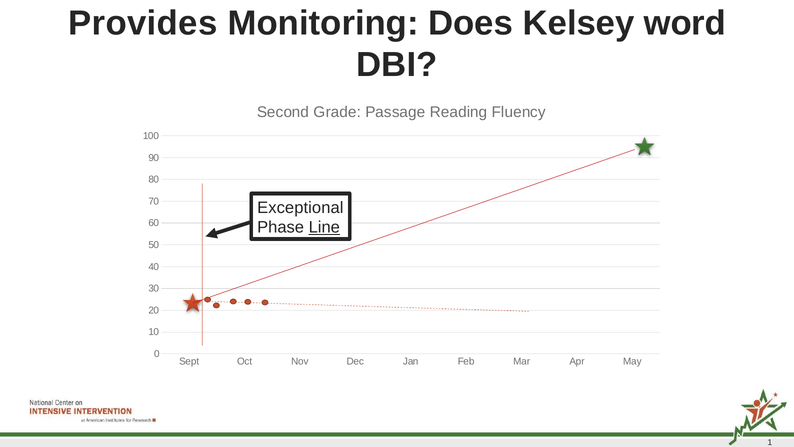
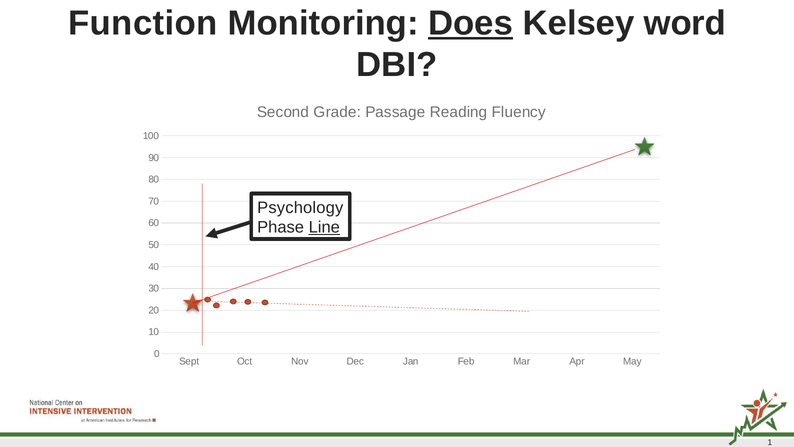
Provides: Provides -> Function
Does underline: none -> present
Exceptional: Exceptional -> Psychology
